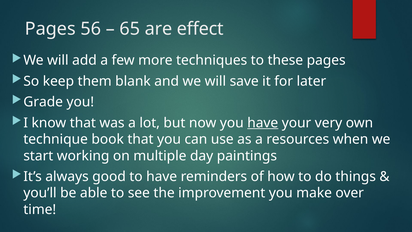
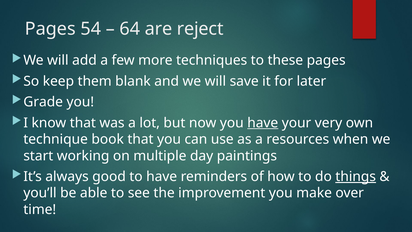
56: 56 -> 54
65: 65 -> 64
effect: effect -> reject
things underline: none -> present
